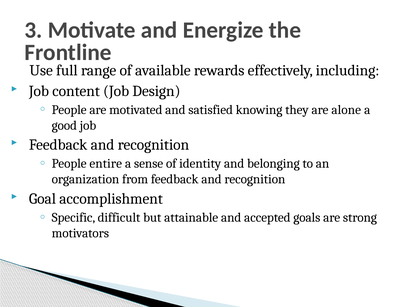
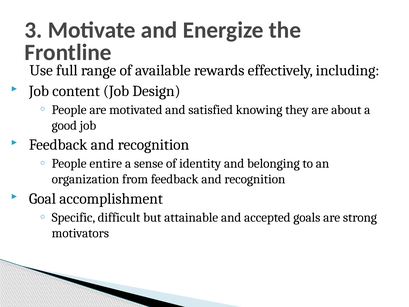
alone: alone -> about
